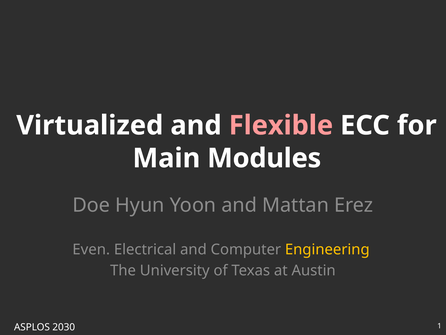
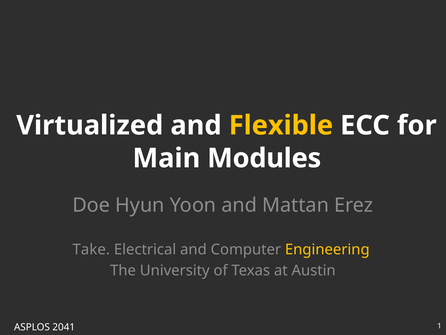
Flexible colour: pink -> yellow
Even: Even -> Take
2030: 2030 -> 2041
